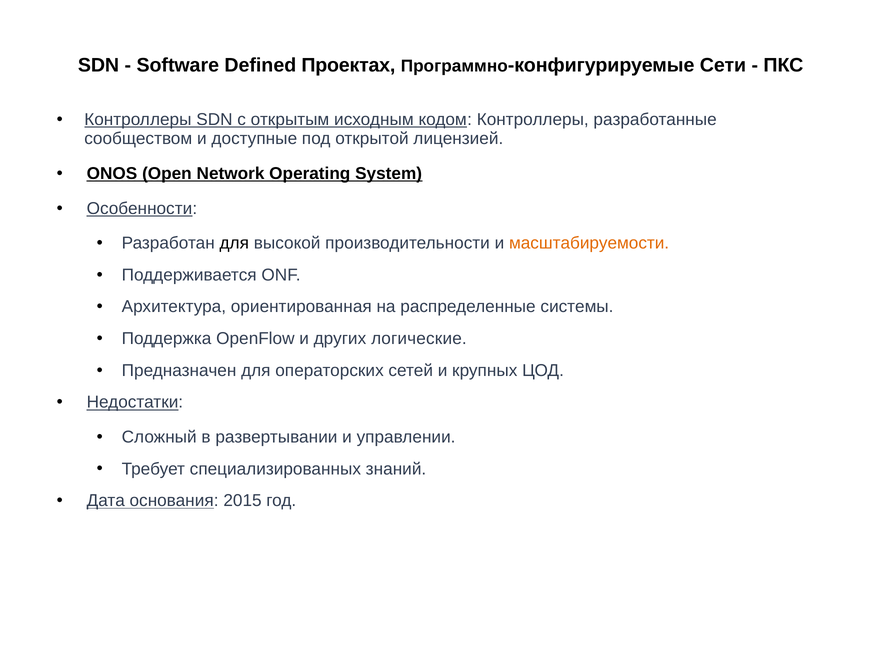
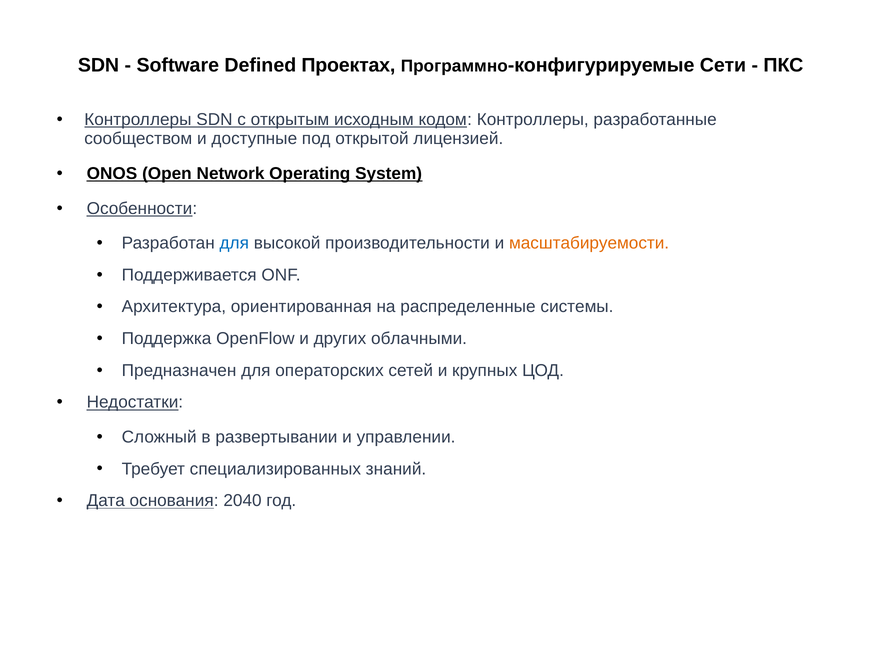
для at (234, 243) colour: black -> blue
логические: логические -> облачными
2015: 2015 -> 2040
